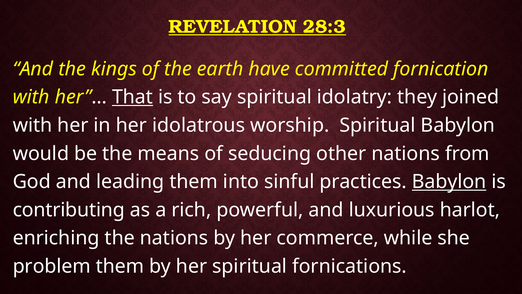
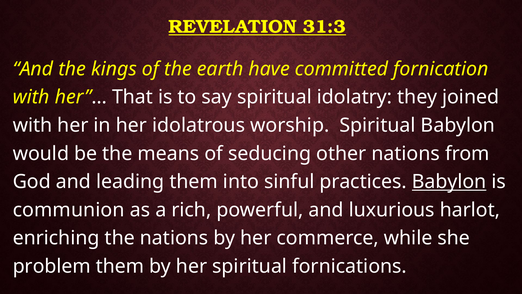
28:3: 28:3 -> 31:3
That underline: present -> none
contributing: contributing -> communion
